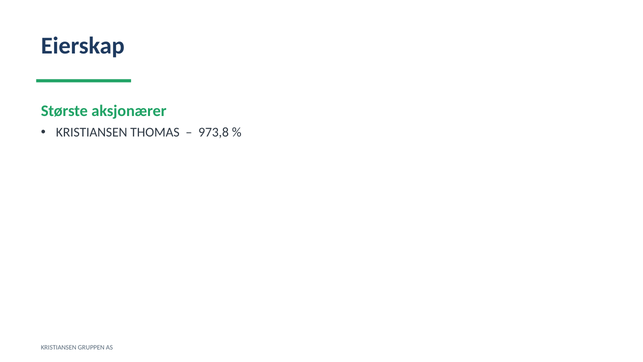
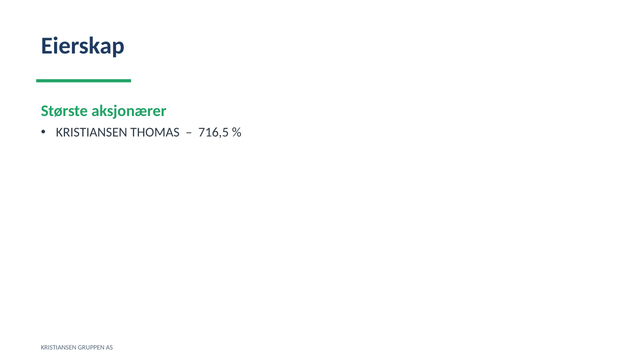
973,8: 973,8 -> 716,5
